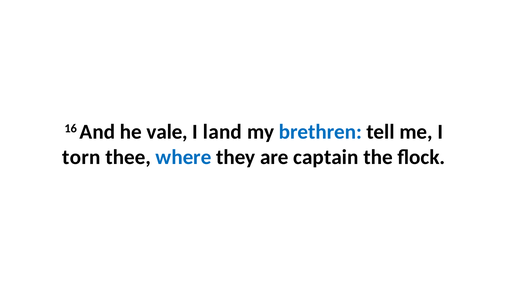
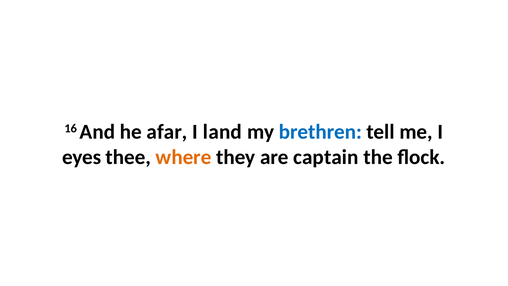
vale: vale -> afar
torn: torn -> eyes
where colour: blue -> orange
